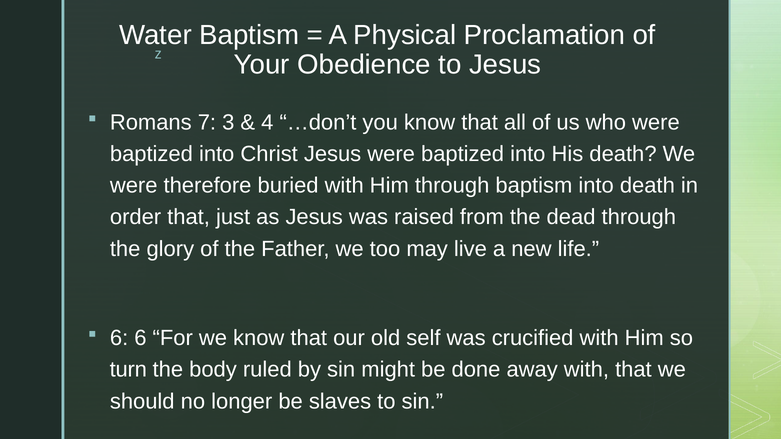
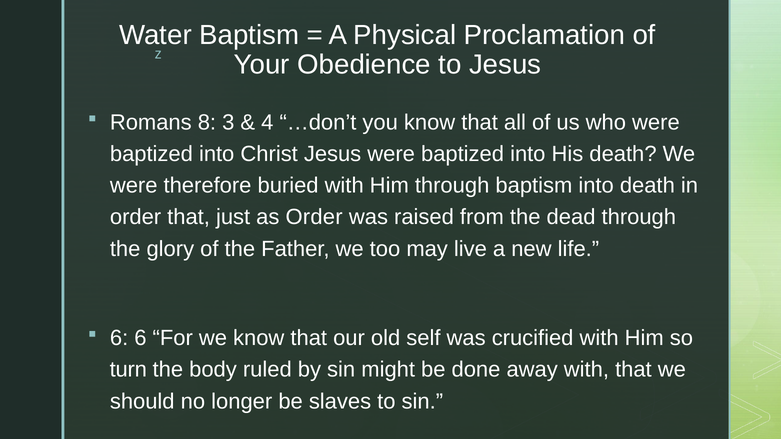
7: 7 -> 8
as Jesus: Jesus -> Order
